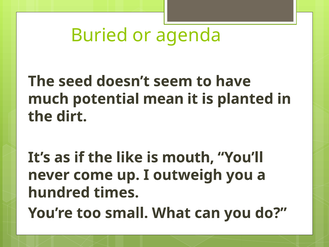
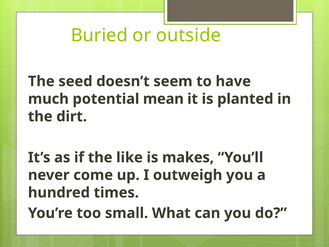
agenda: agenda -> outside
mouth: mouth -> makes
